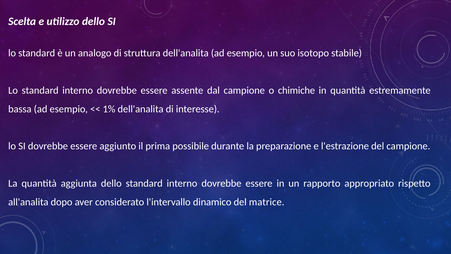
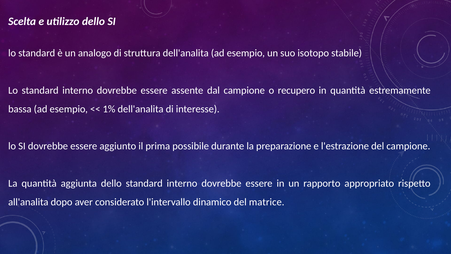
chimiche: chimiche -> recupero
